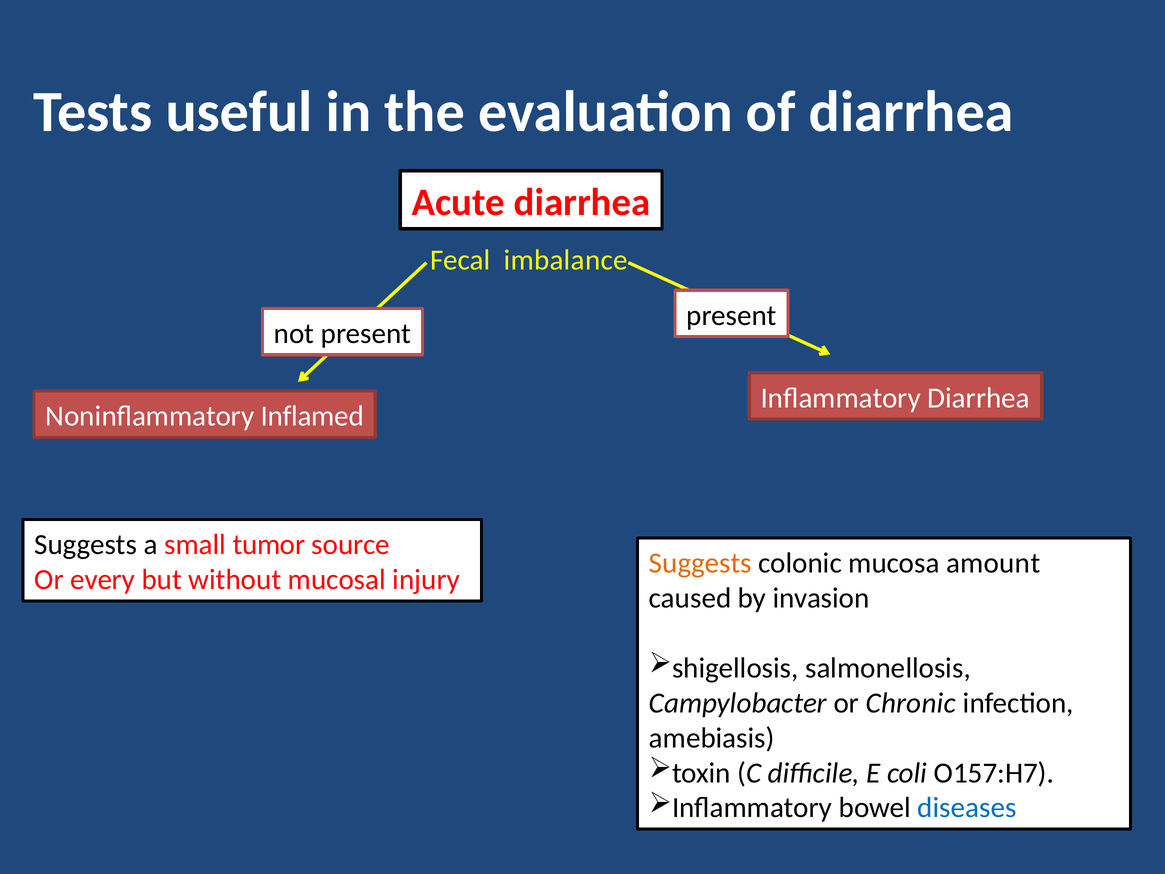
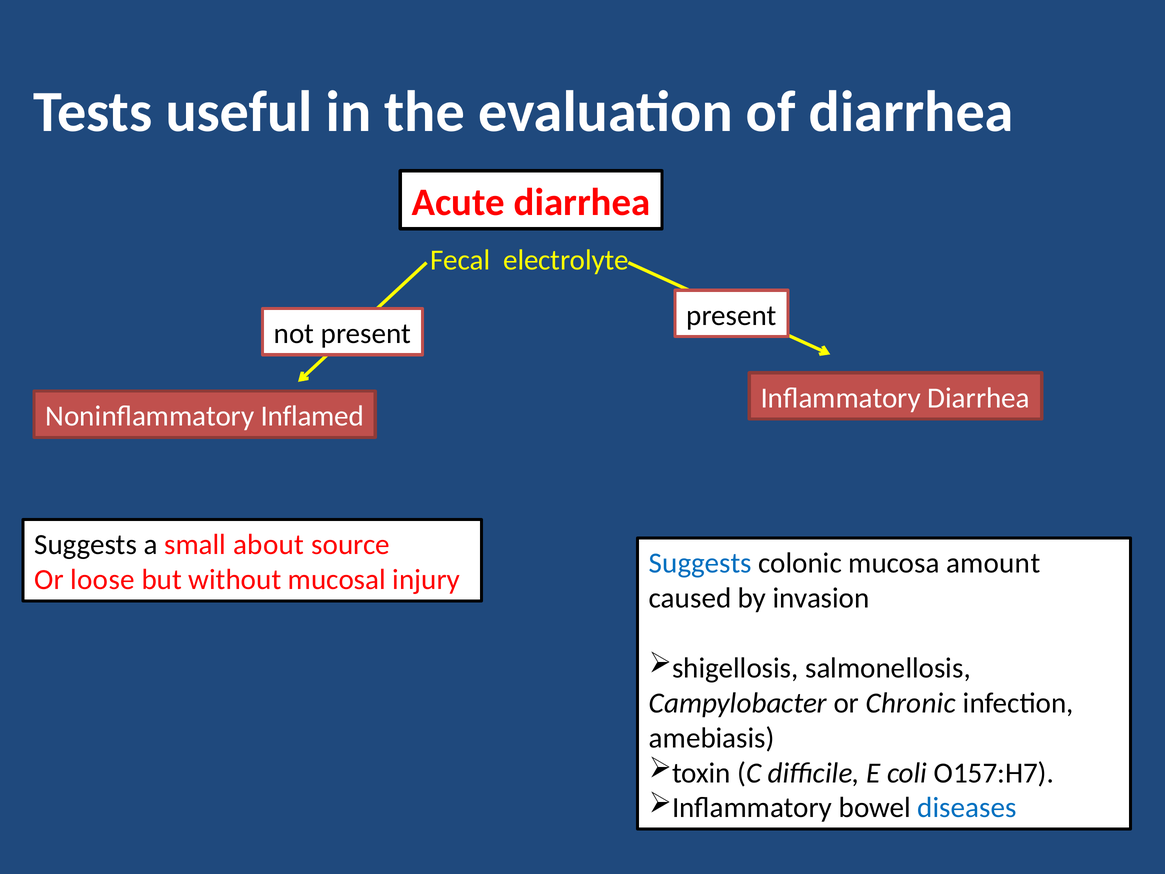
imbalance: imbalance -> electrolyte
tumor: tumor -> about
Suggests at (700, 563) colour: orange -> blue
every: every -> loose
